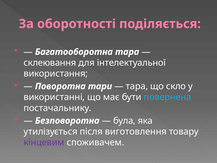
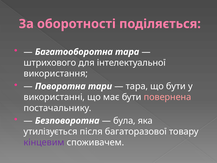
склеювання: склеювання -> штрихового
що скло: скло -> бути
повернена colour: light blue -> pink
виготовлення: виготовлення -> багаторазової
